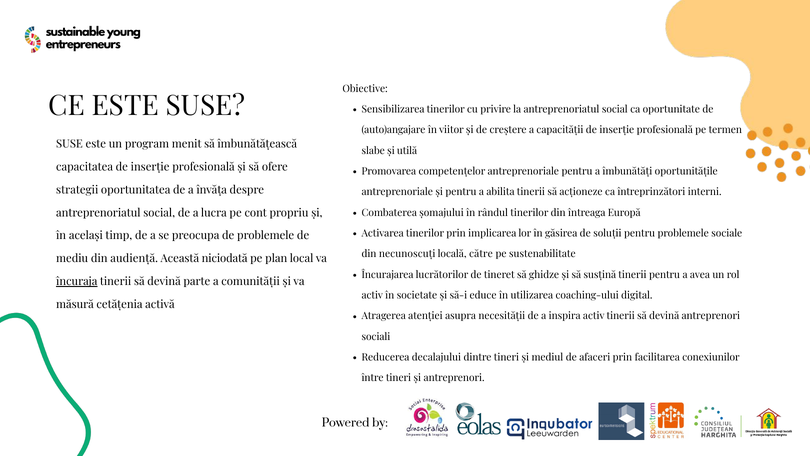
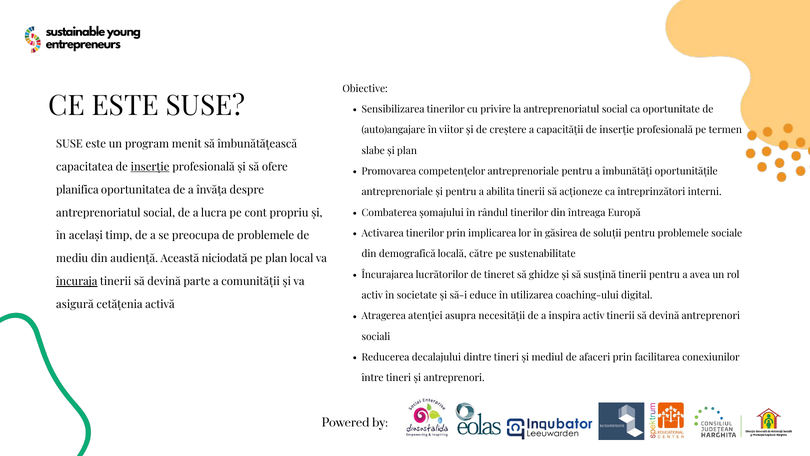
și utilă: utilă -> plan
inserție at (150, 167) underline: none -> present
strategii: strategii -> planifica
necunoscuți: necunoscuți -> demografică
măsură: măsură -> asigură
